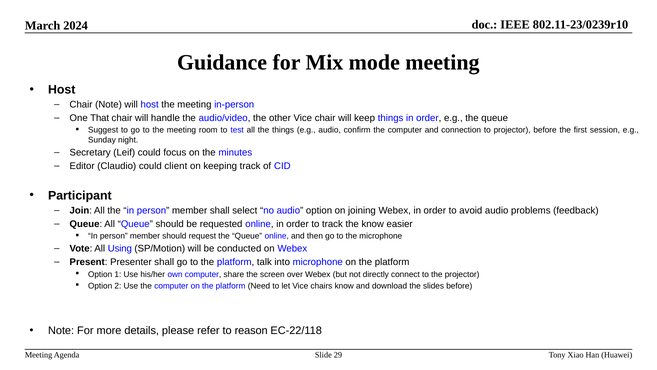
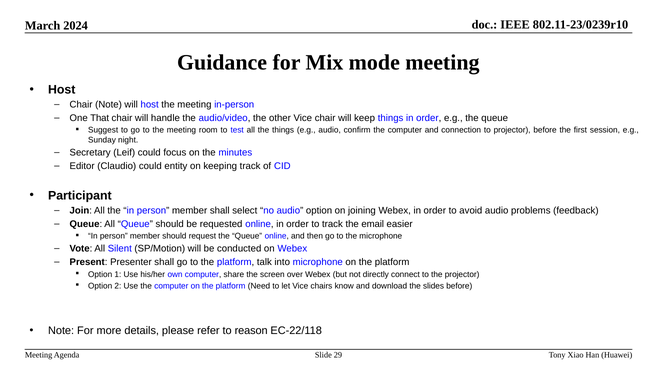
client: client -> entity
the know: know -> email
Using: Using -> Silent
